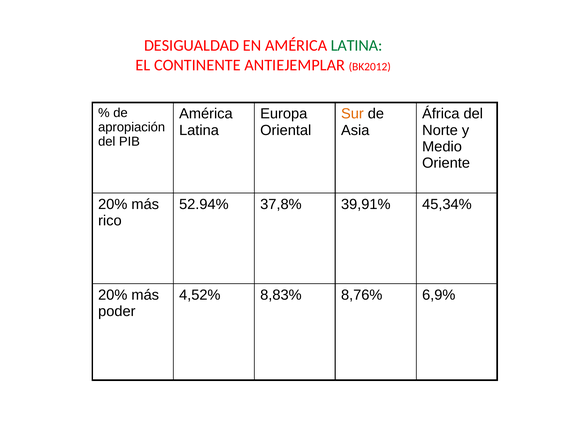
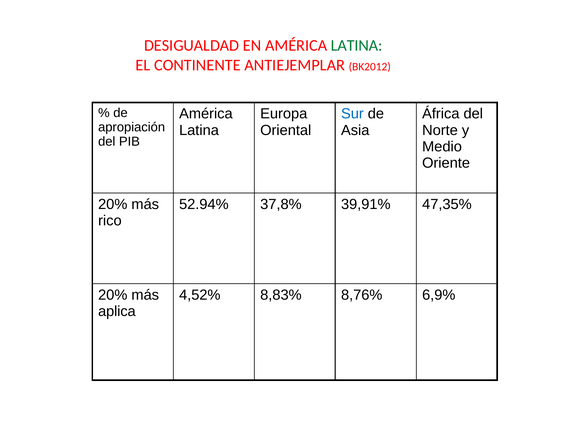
Sur colour: orange -> blue
45,34%: 45,34% -> 47,35%
poder: poder -> aplica
